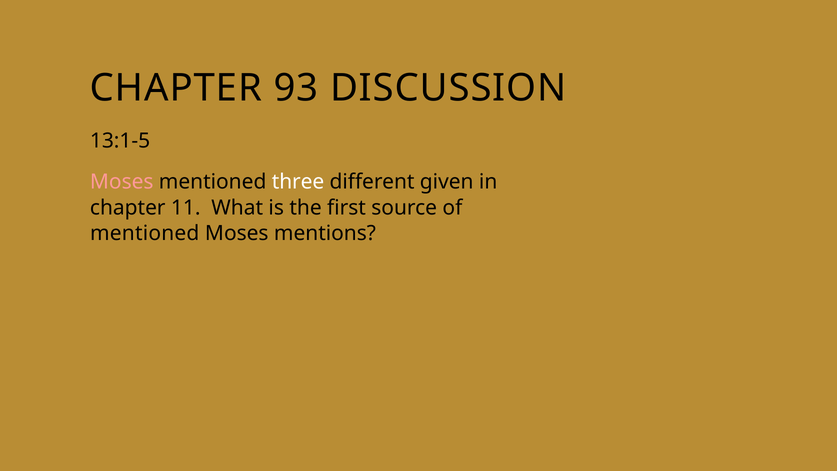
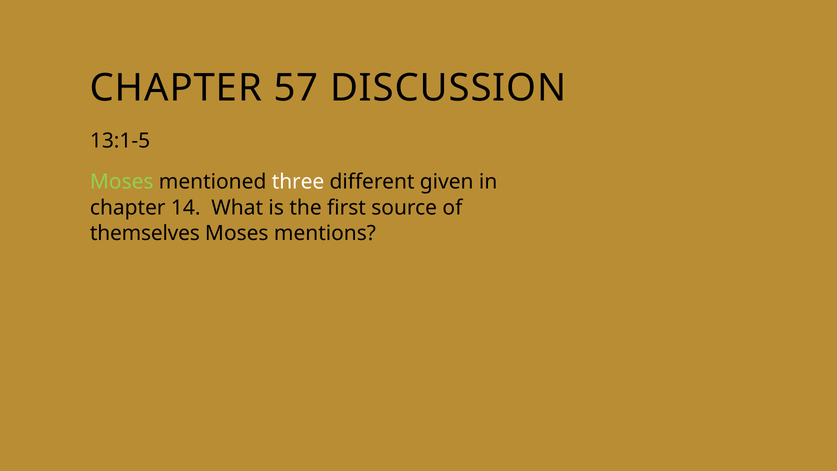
93: 93 -> 57
Moses at (122, 182) colour: pink -> light green
11: 11 -> 14
mentioned at (145, 233): mentioned -> themselves
